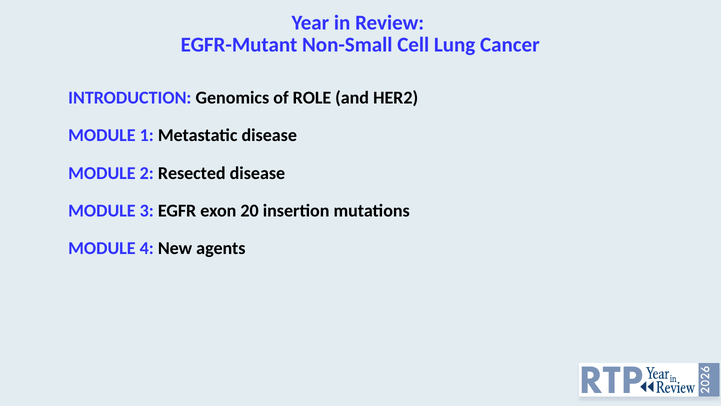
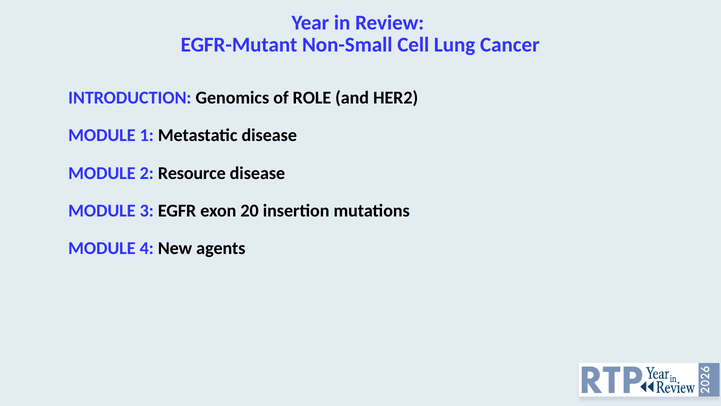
Resected: Resected -> Resource
